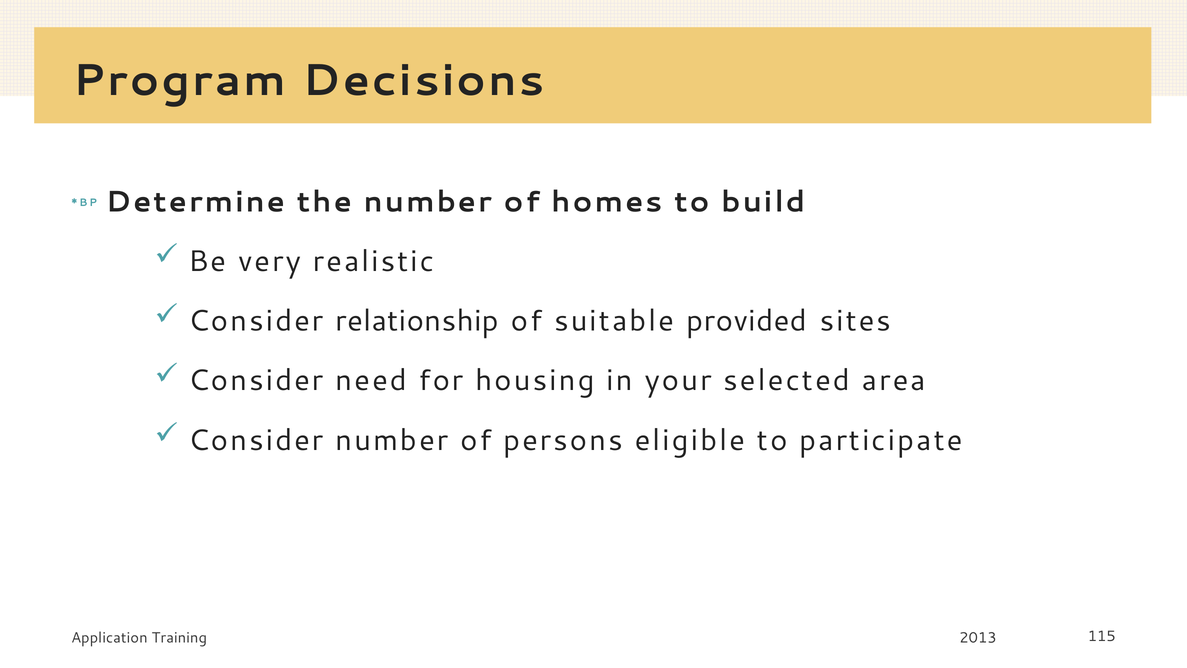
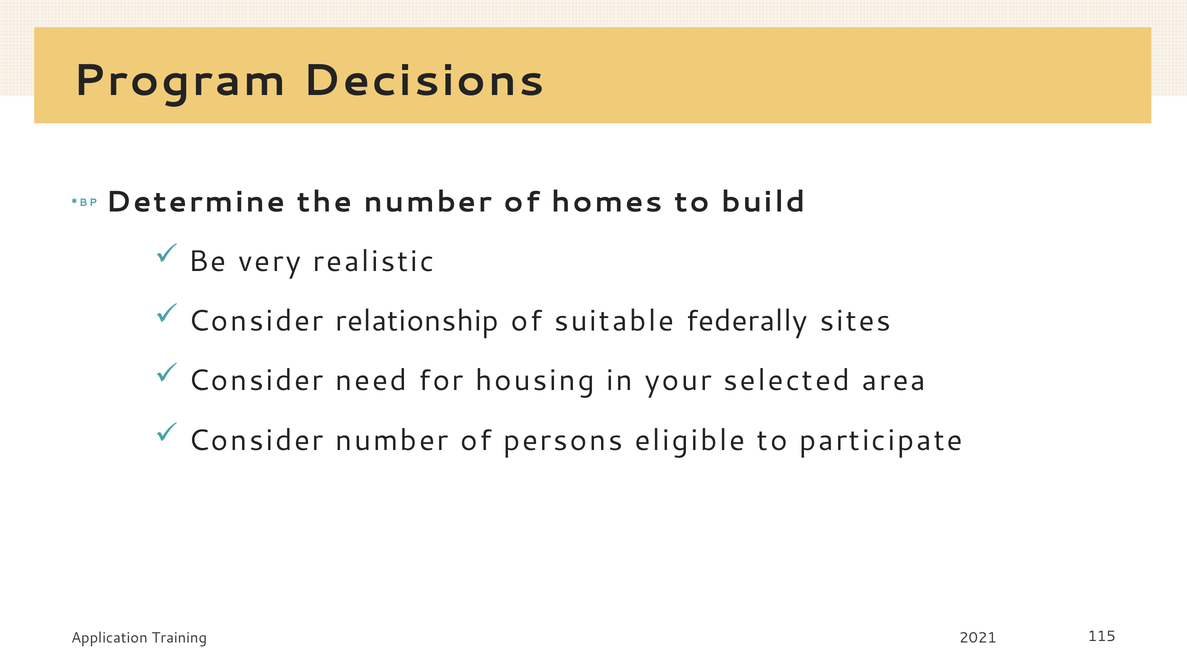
provided: provided -> federally
2013: 2013 -> 2021
